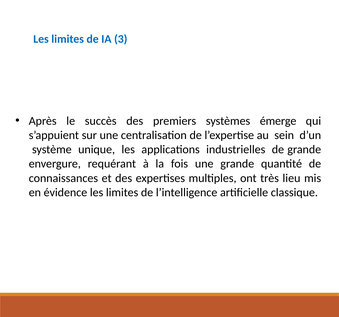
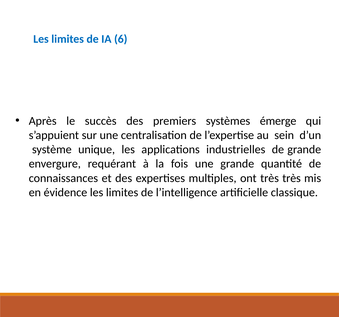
3: 3 -> 6
très lieu: lieu -> très
